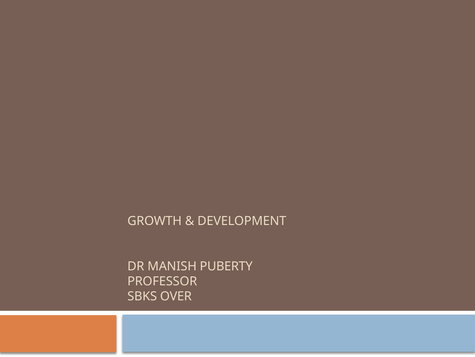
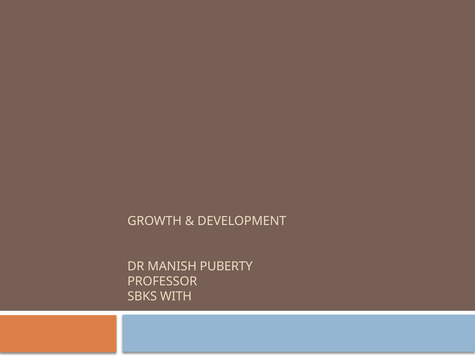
OVER: OVER -> WITH
